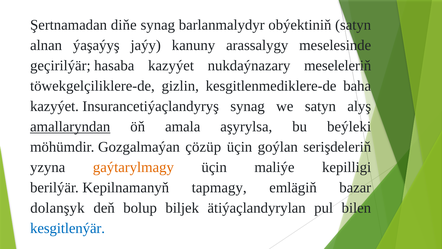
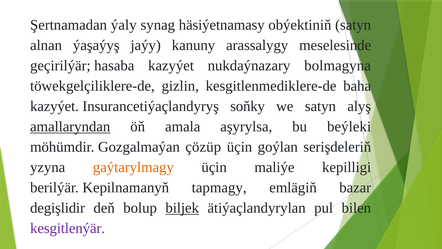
diňe: diňe -> ýaly
barlanmalydyr: barlanmalydyr -> häsiýetnamasy
meseleleriň: meseleleriň -> bolmagyna
Insurancetiýaçlandyryş synag: synag -> soňky
dolanşyk: dolanşyk -> degişlidir
biljek underline: none -> present
kesgitlenýär colour: blue -> purple
